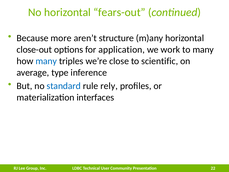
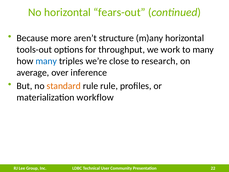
close-out: close-out -> tools-out
application: application -> throughput
scientific: scientific -> research
type: type -> over
standard colour: blue -> orange
rule rely: rely -> rule
interfaces: interfaces -> workflow
